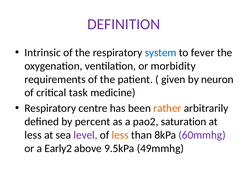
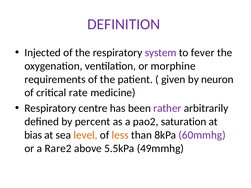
Intrinsic: Intrinsic -> Injected
system colour: blue -> purple
morbidity: morbidity -> morphine
task: task -> rate
rather colour: orange -> purple
less at (33, 135): less -> bias
level colour: purple -> orange
Early2: Early2 -> Rare2
9.5kPa: 9.5kPa -> 5.5kPa
